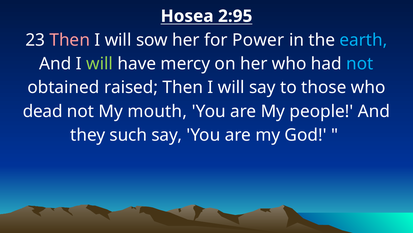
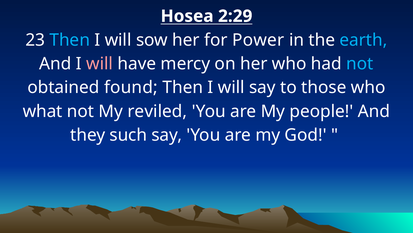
2:95: 2:95 -> 2:29
Then at (70, 40) colour: pink -> light blue
will at (100, 64) colour: light green -> pink
raised: raised -> found
dead: dead -> what
mouth: mouth -> reviled
